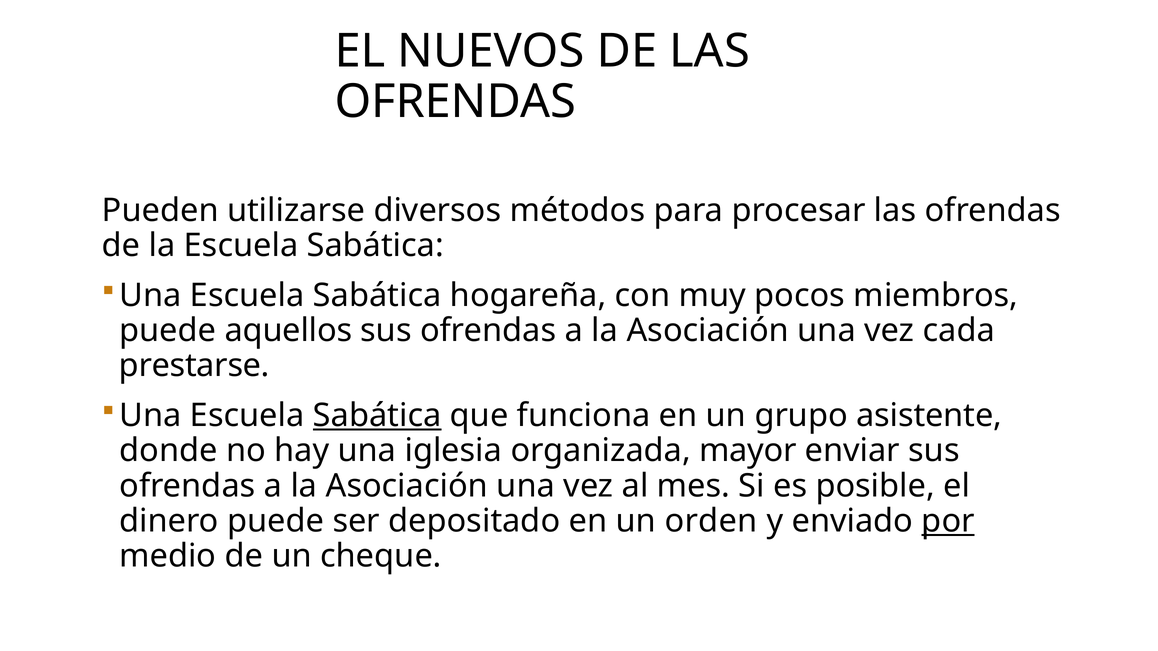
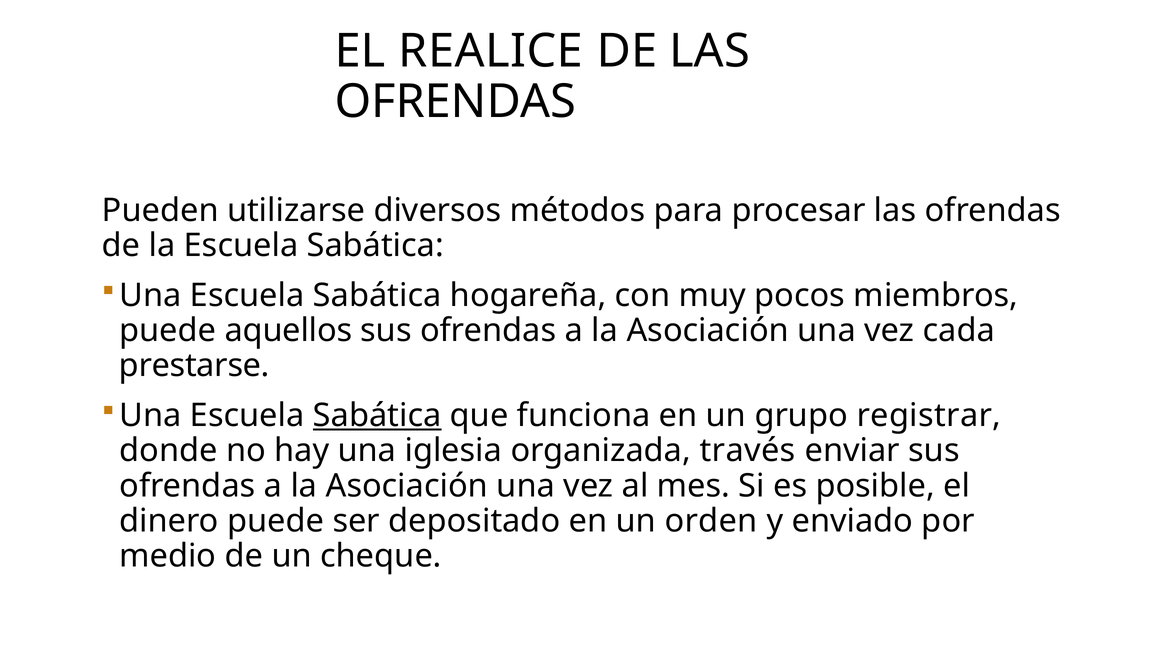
NUEVOS: NUEVOS -> REALICE
asistente: asistente -> registrar
mayor: mayor -> través
por underline: present -> none
